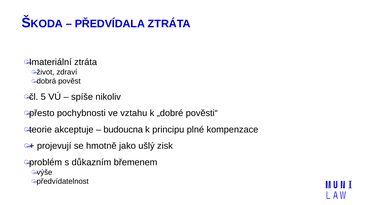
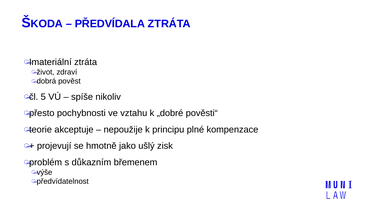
budoucna: budoucna -> nepoužije
